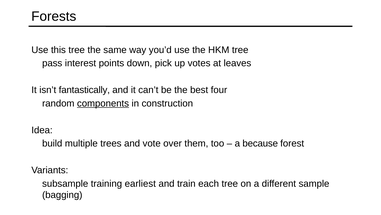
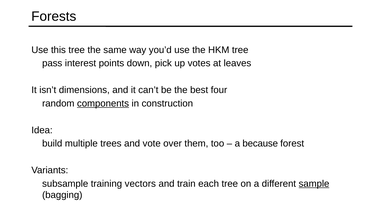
fantastically: fantastically -> dimensions
earliest: earliest -> vectors
sample underline: none -> present
